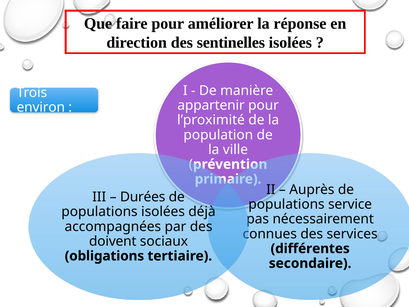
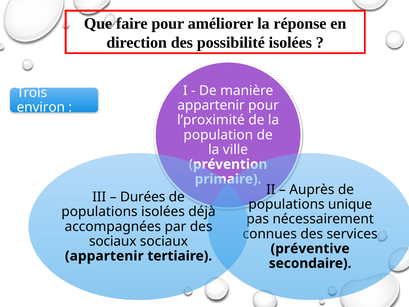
sentinelles: sentinelles -> possibilité
service: service -> unique
doivent at (113, 241): doivent -> sociaux
différentes: différentes -> préventive
obligations at (104, 256): obligations -> appartenir
